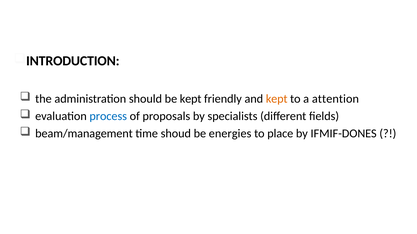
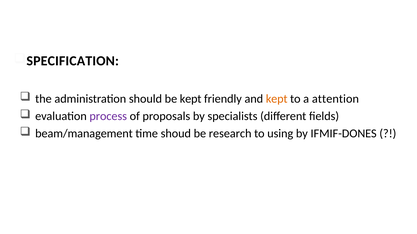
INTRODUCTION: INTRODUCTION -> SPECIFICATION
process colour: blue -> purple
energies: energies -> research
place: place -> using
